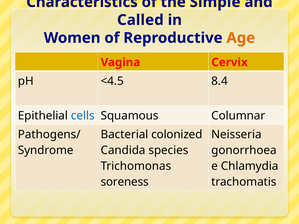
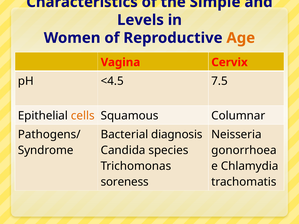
Called: Called -> Levels
8.4: 8.4 -> 7.5
cells colour: blue -> orange
colonized: colonized -> diagnosis
